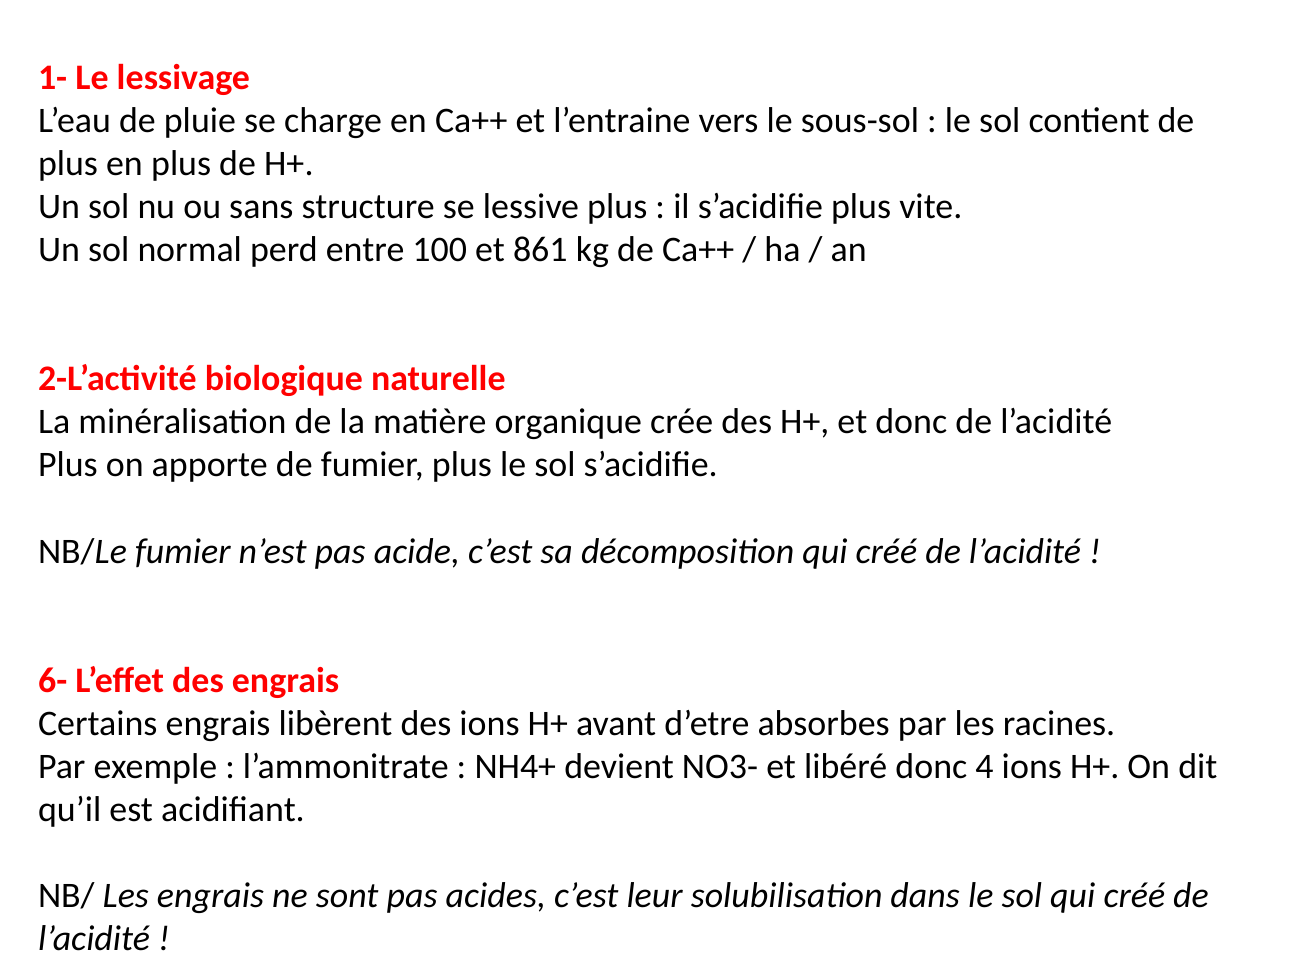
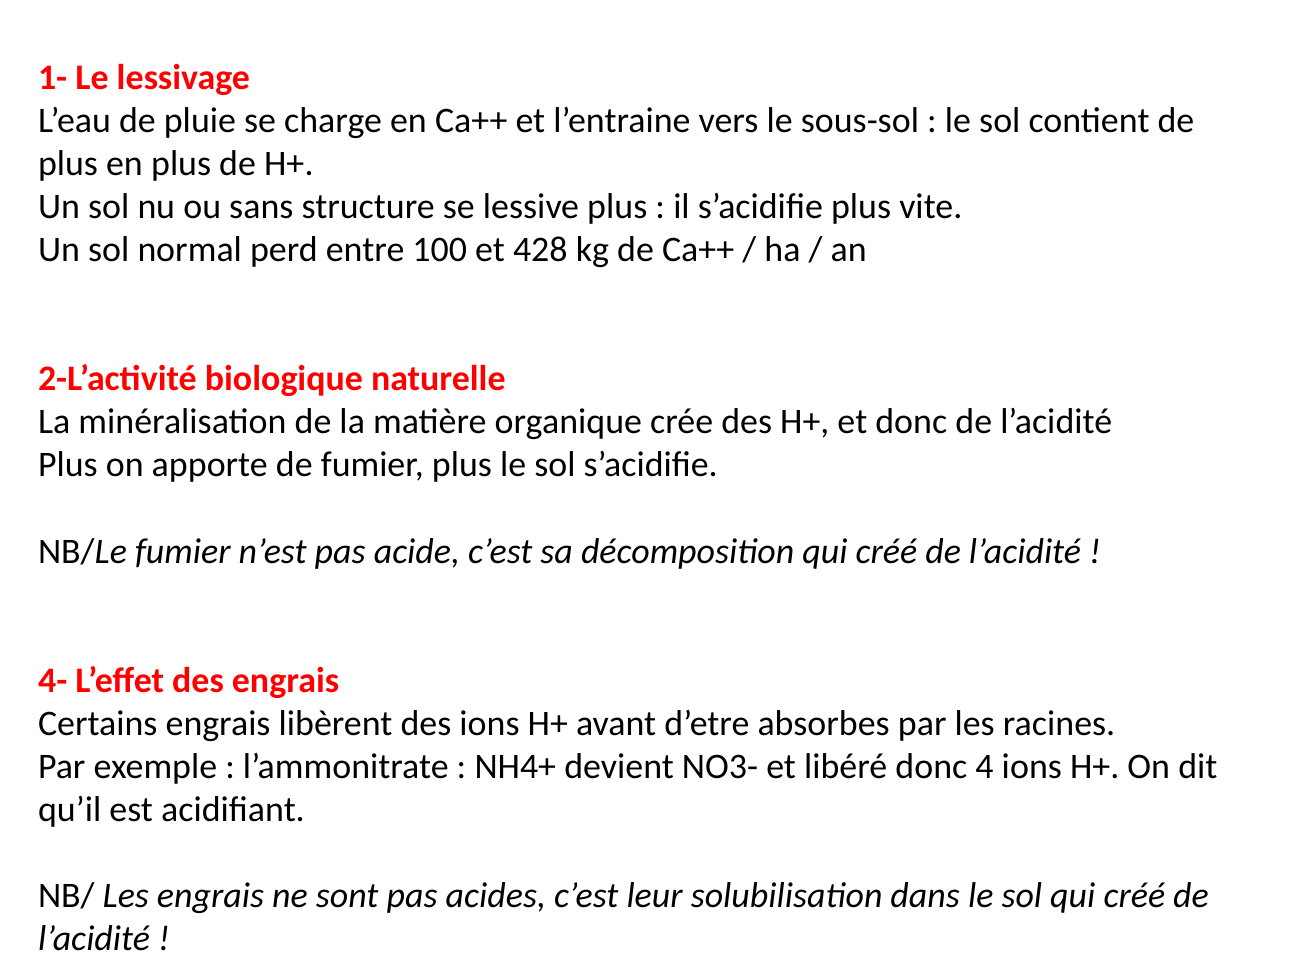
861: 861 -> 428
6-: 6- -> 4-
